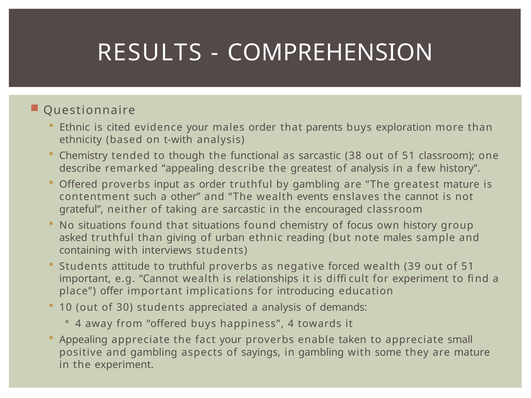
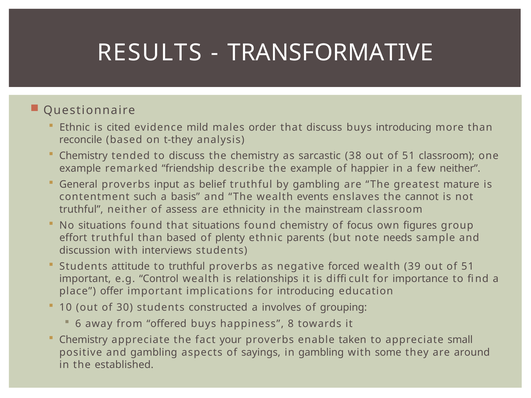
COMPREHENSION: COMPREHENSION -> TRANSFORMATIVE
evidence your: your -> mild
that parents: parents -> discuss
buys exploration: exploration -> introducing
ethnicity: ethnicity -> reconcile
t-with: t-with -> t-they
to though: though -> discuss
the functional: functional -> chemistry
describe at (80, 168): describe -> example
remarked appealing: appealing -> friendship
describe the greatest: greatest -> example
of analysis: analysis -> happier
few history: history -> neither
Offered at (78, 185): Offered -> General
as order: order -> belief
other: other -> basis
grateful at (81, 209): grateful -> truthful
taking: taking -> assess
are sarcastic: sarcastic -> ethnicity
encouraged: encouraged -> mainstream
own history: history -> figures
asked: asked -> effort
than giving: giving -> based
urban: urban -> plenty
reading: reading -> parents
note males: males -> needs
containing: containing -> discussion
e.g Cannot: Cannot -> Control
for experiment: experiment -> importance
appreciated: appreciated -> constructed
a analysis: analysis -> involves
demands: demands -> grouping
4 at (78, 324): 4 -> 6
happiness 4: 4 -> 8
Appealing at (83, 340): Appealing -> Chemistry
are mature: mature -> around
the experiment: experiment -> established
